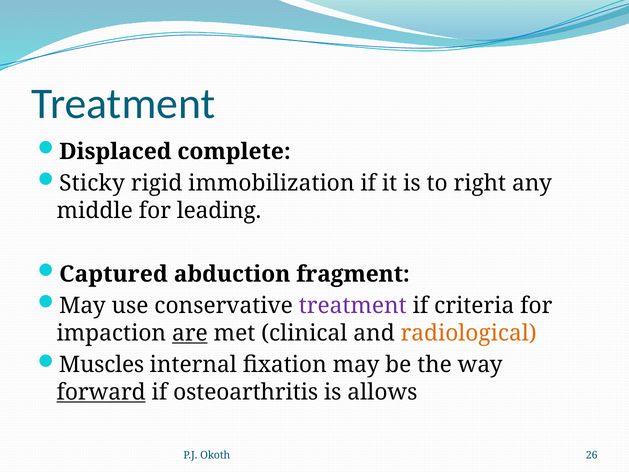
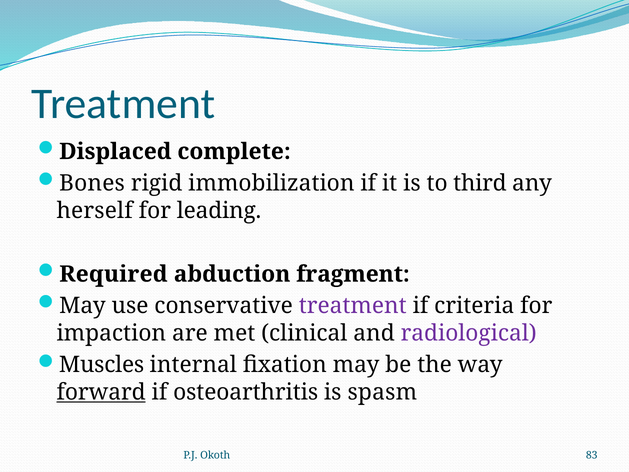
Sticky: Sticky -> Bones
right: right -> third
middle: middle -> herself
Captured: Captured -> Required
are underline: present -> none
radiological colour: orange -> purple
allows: allows -> spasm
26: 26 -> 83
